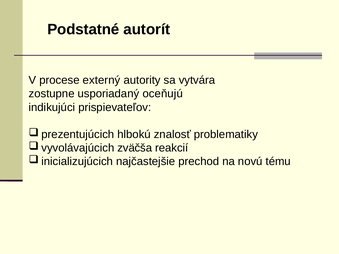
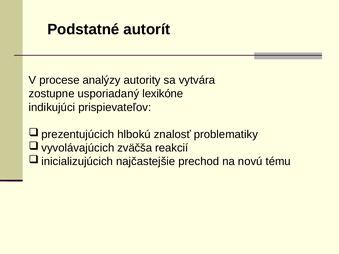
externý: externý -> analýzy
oceňujú: oceňujú -> lexikóne
